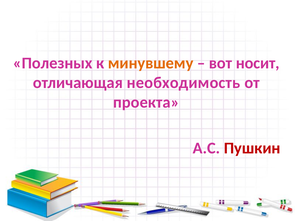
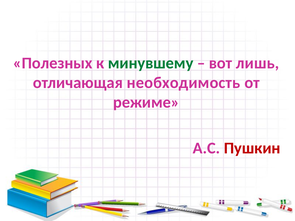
минувшему colour: orange -> green
носит: носит -> лишь
проекта: проекта -> режиме
